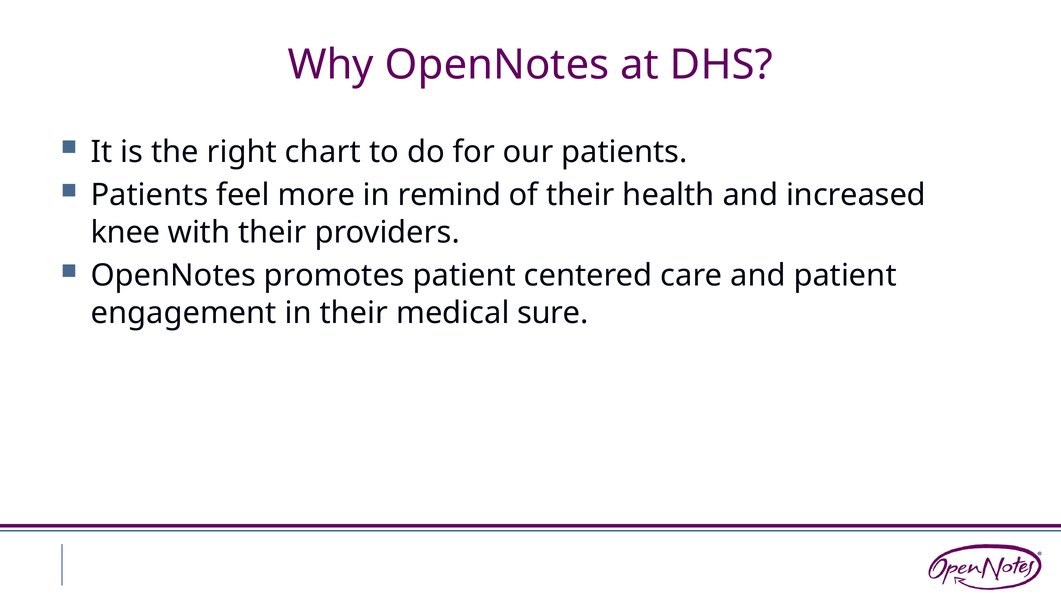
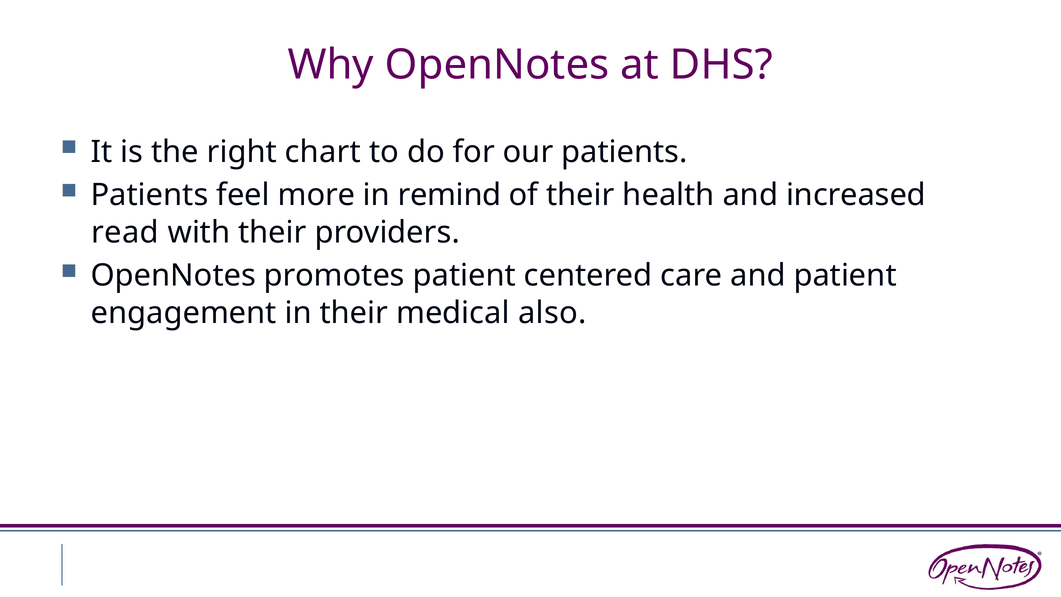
knee: knee -> read
sure: sure -> also
